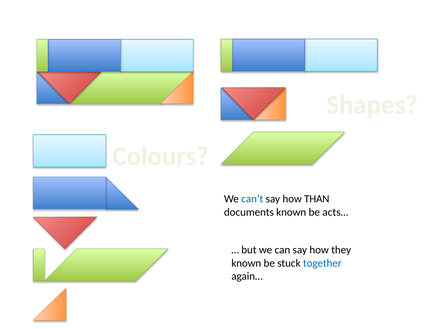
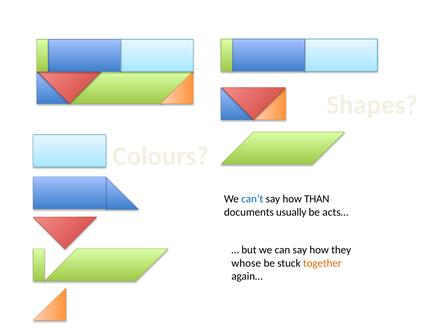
documents known: known -> usually
known at (246, 263): known -> whose
together colour: blue -> orange
